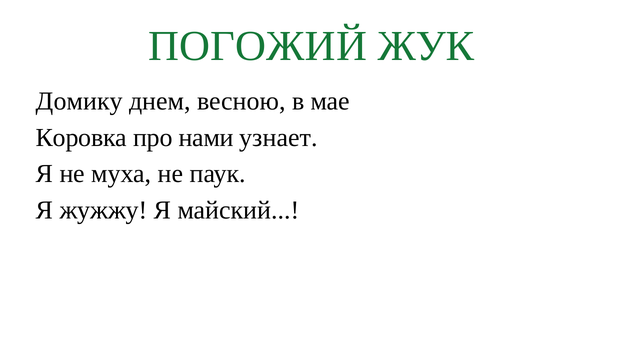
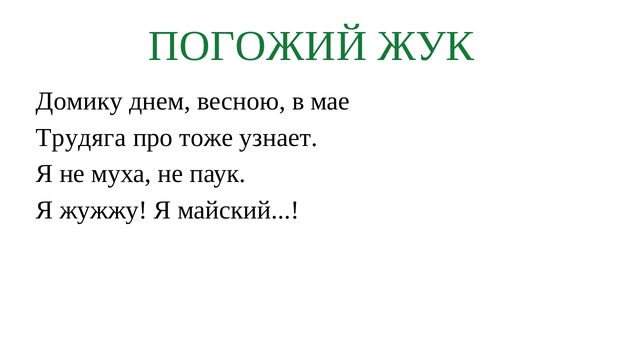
Коровка: Коровка -> Трудяга
нами: нами -> тоже
